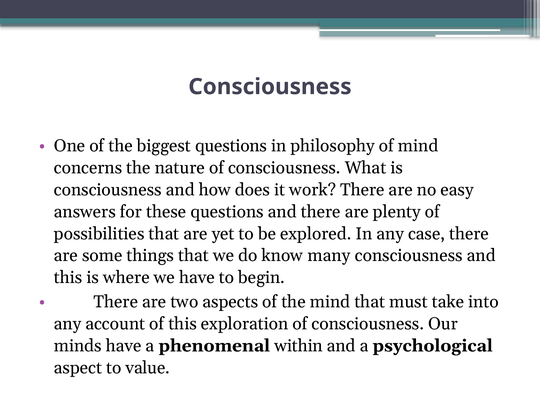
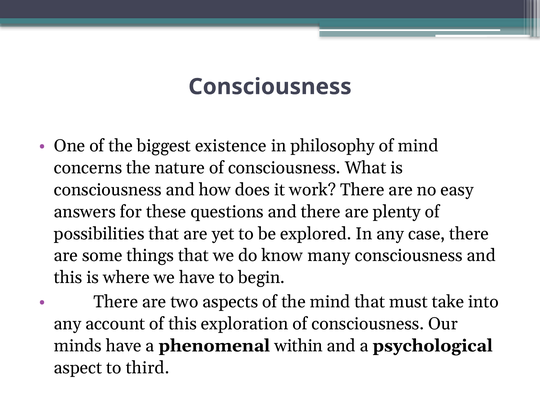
biggest questions: questions -> existence
value: value -> third
